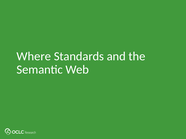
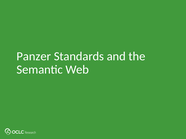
Where: Where -> Panzer
